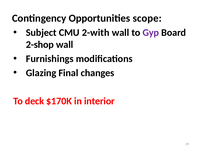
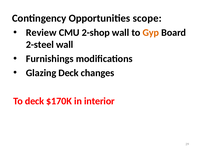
Subject: Subject -> Review
2-with: 2-with -> 2-shop
Gyp colour: purple -> orange
2-shop: 2-shop -> 2-steel
Glazing Final: Final -> Deck
